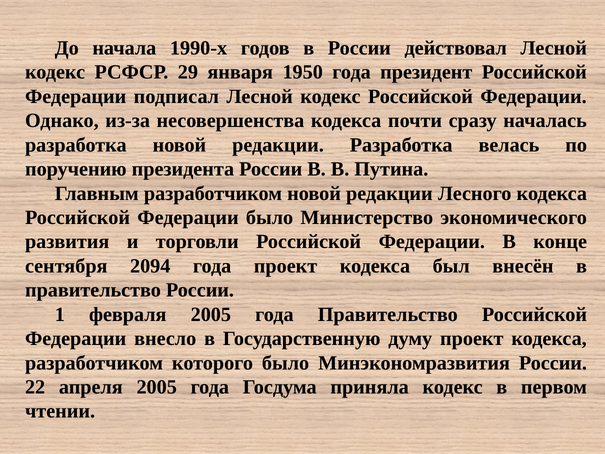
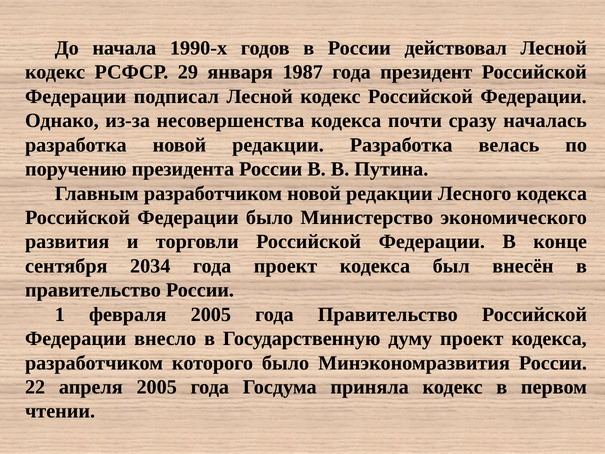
1950: 1950 -> 1987
2094: 2094 -> 2034
